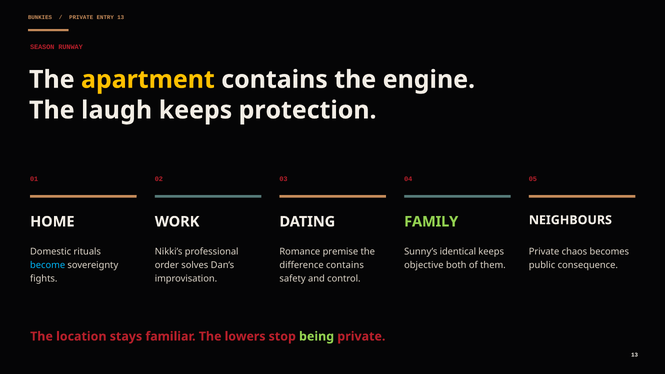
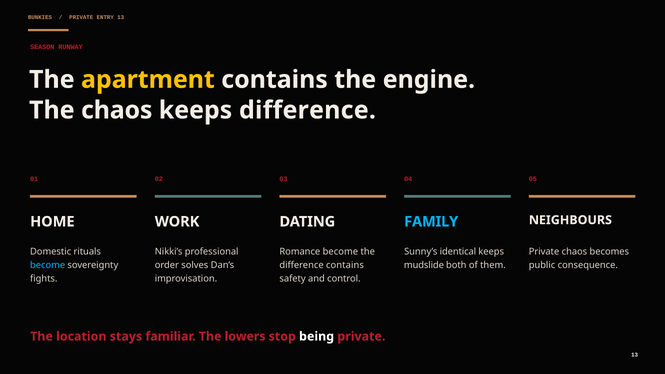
The laugh: laugh -> chaos
keeps protection: protection -> difference
FAMILY colour: light green -> light blue
Romance premise: premise -> become
objective: objective -> mudslide
being colour: light green -> white
